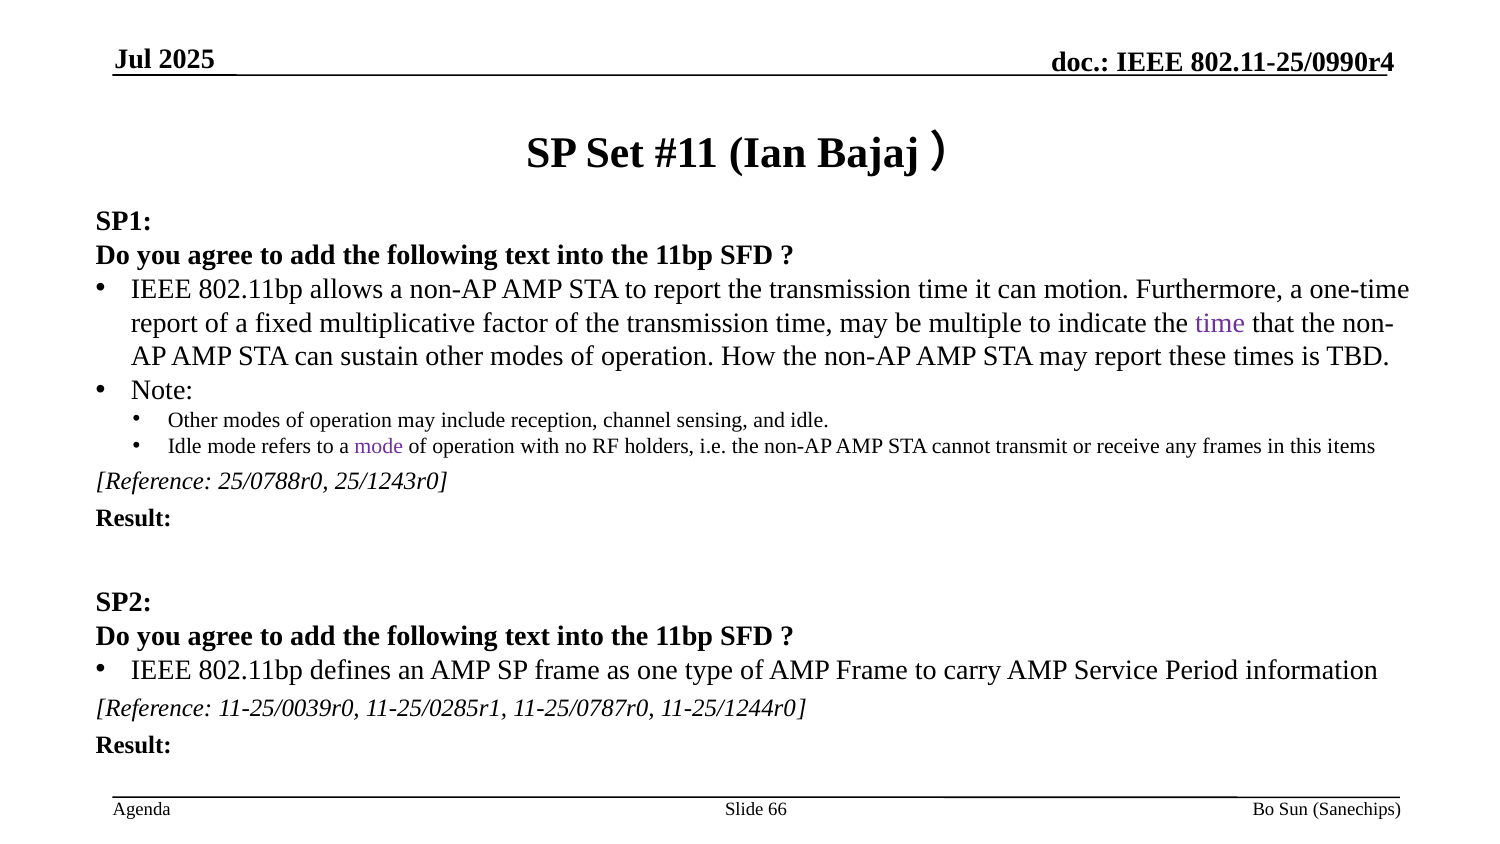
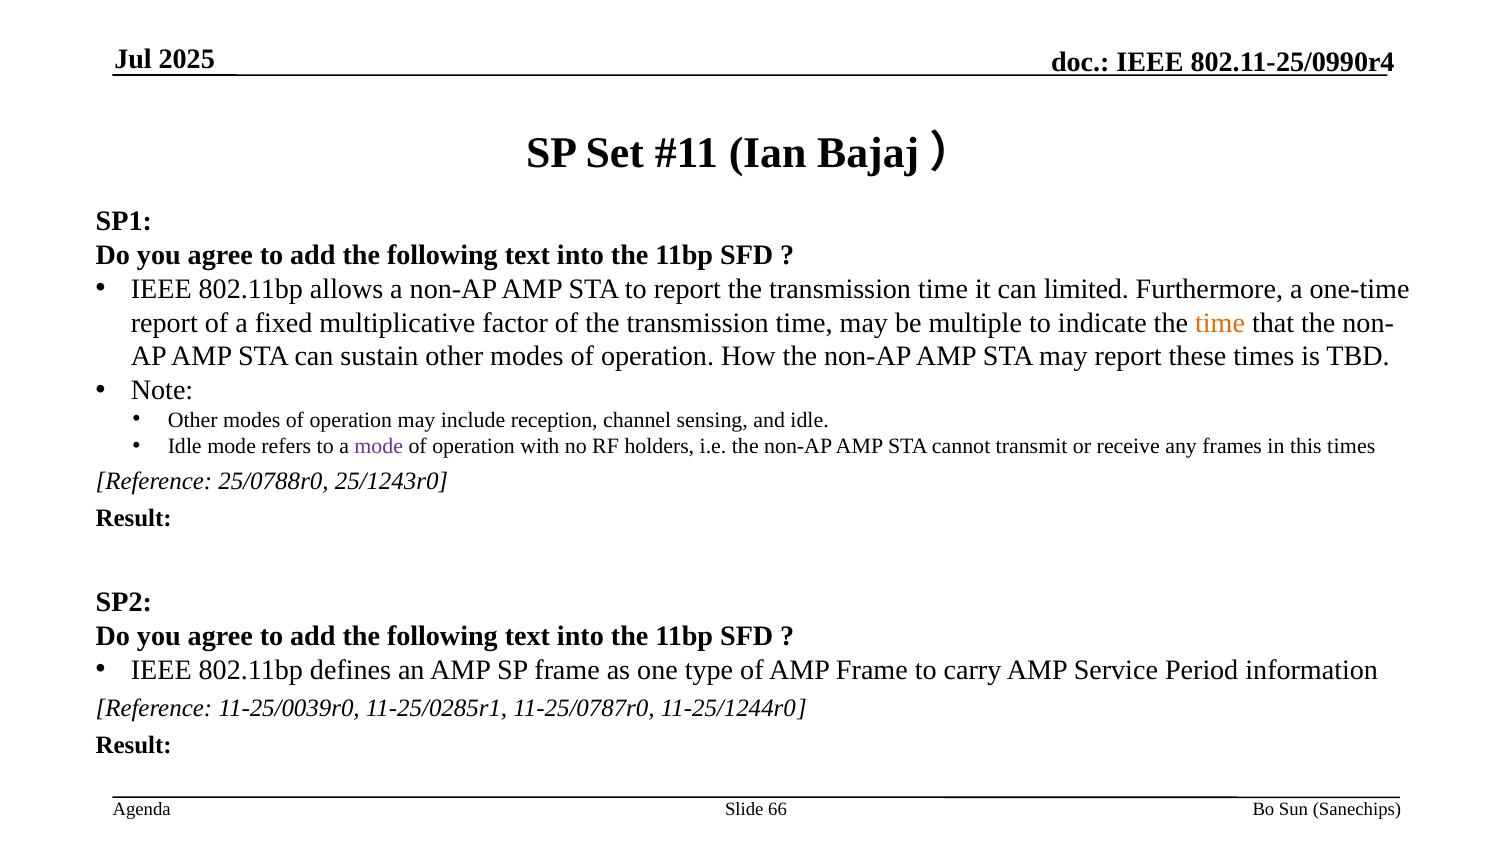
motion: motion -> limited
time at (1220, 323) colour: purple -> orange
this items: items -> times
